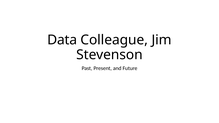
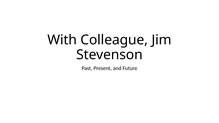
Data: Data -> With
